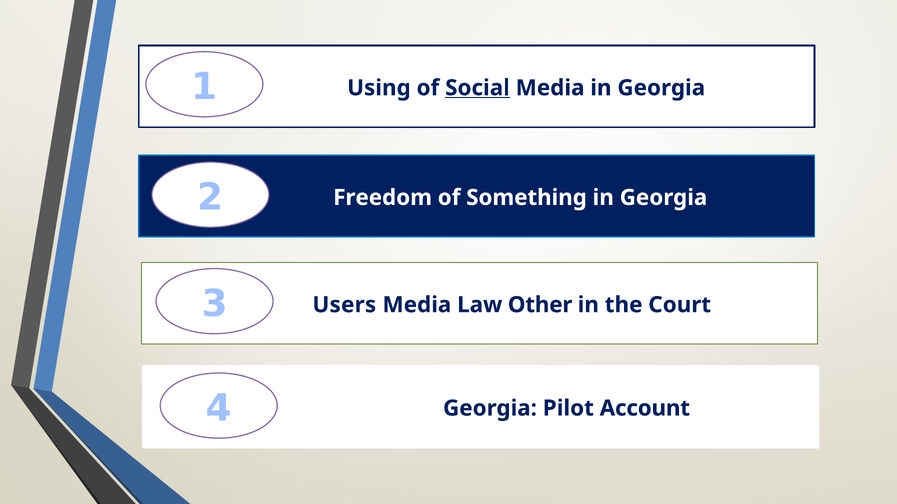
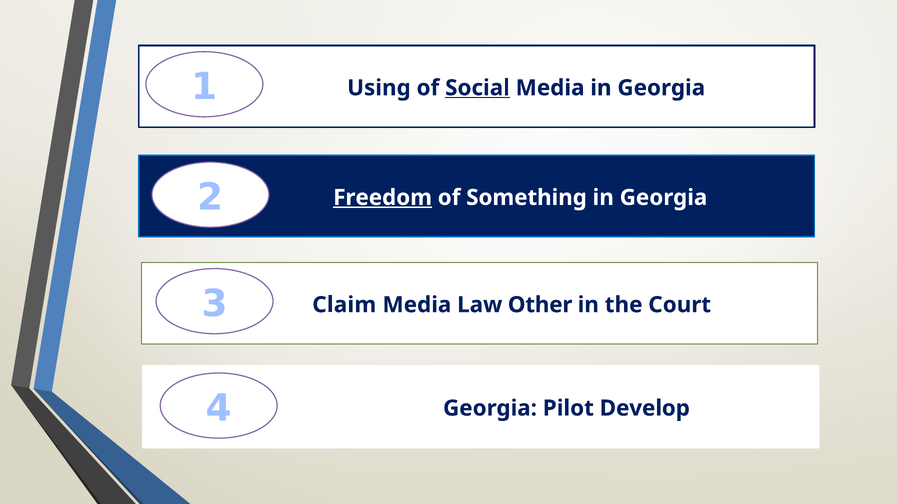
Freedom underline: none -> present
Users: Users -> Claim
Account: Account -> Develop
